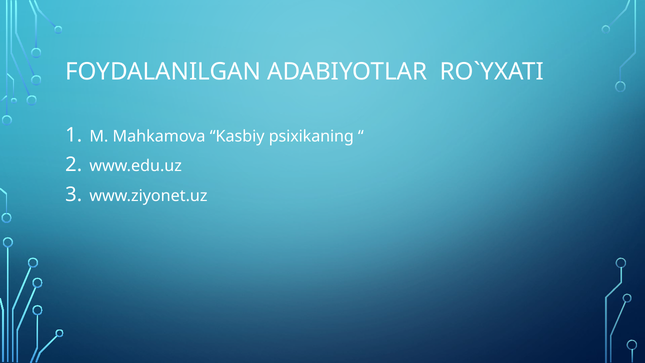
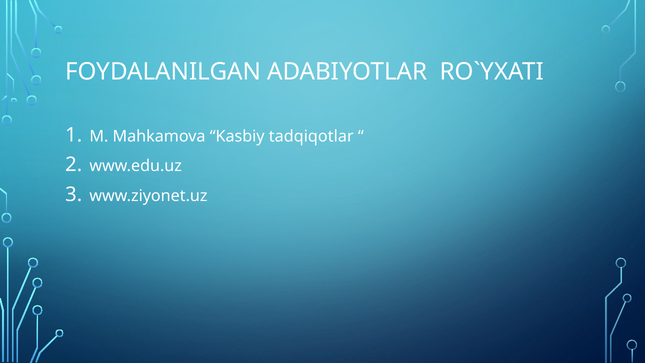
psixikaning: psixikaning -> tadqiqotlar
